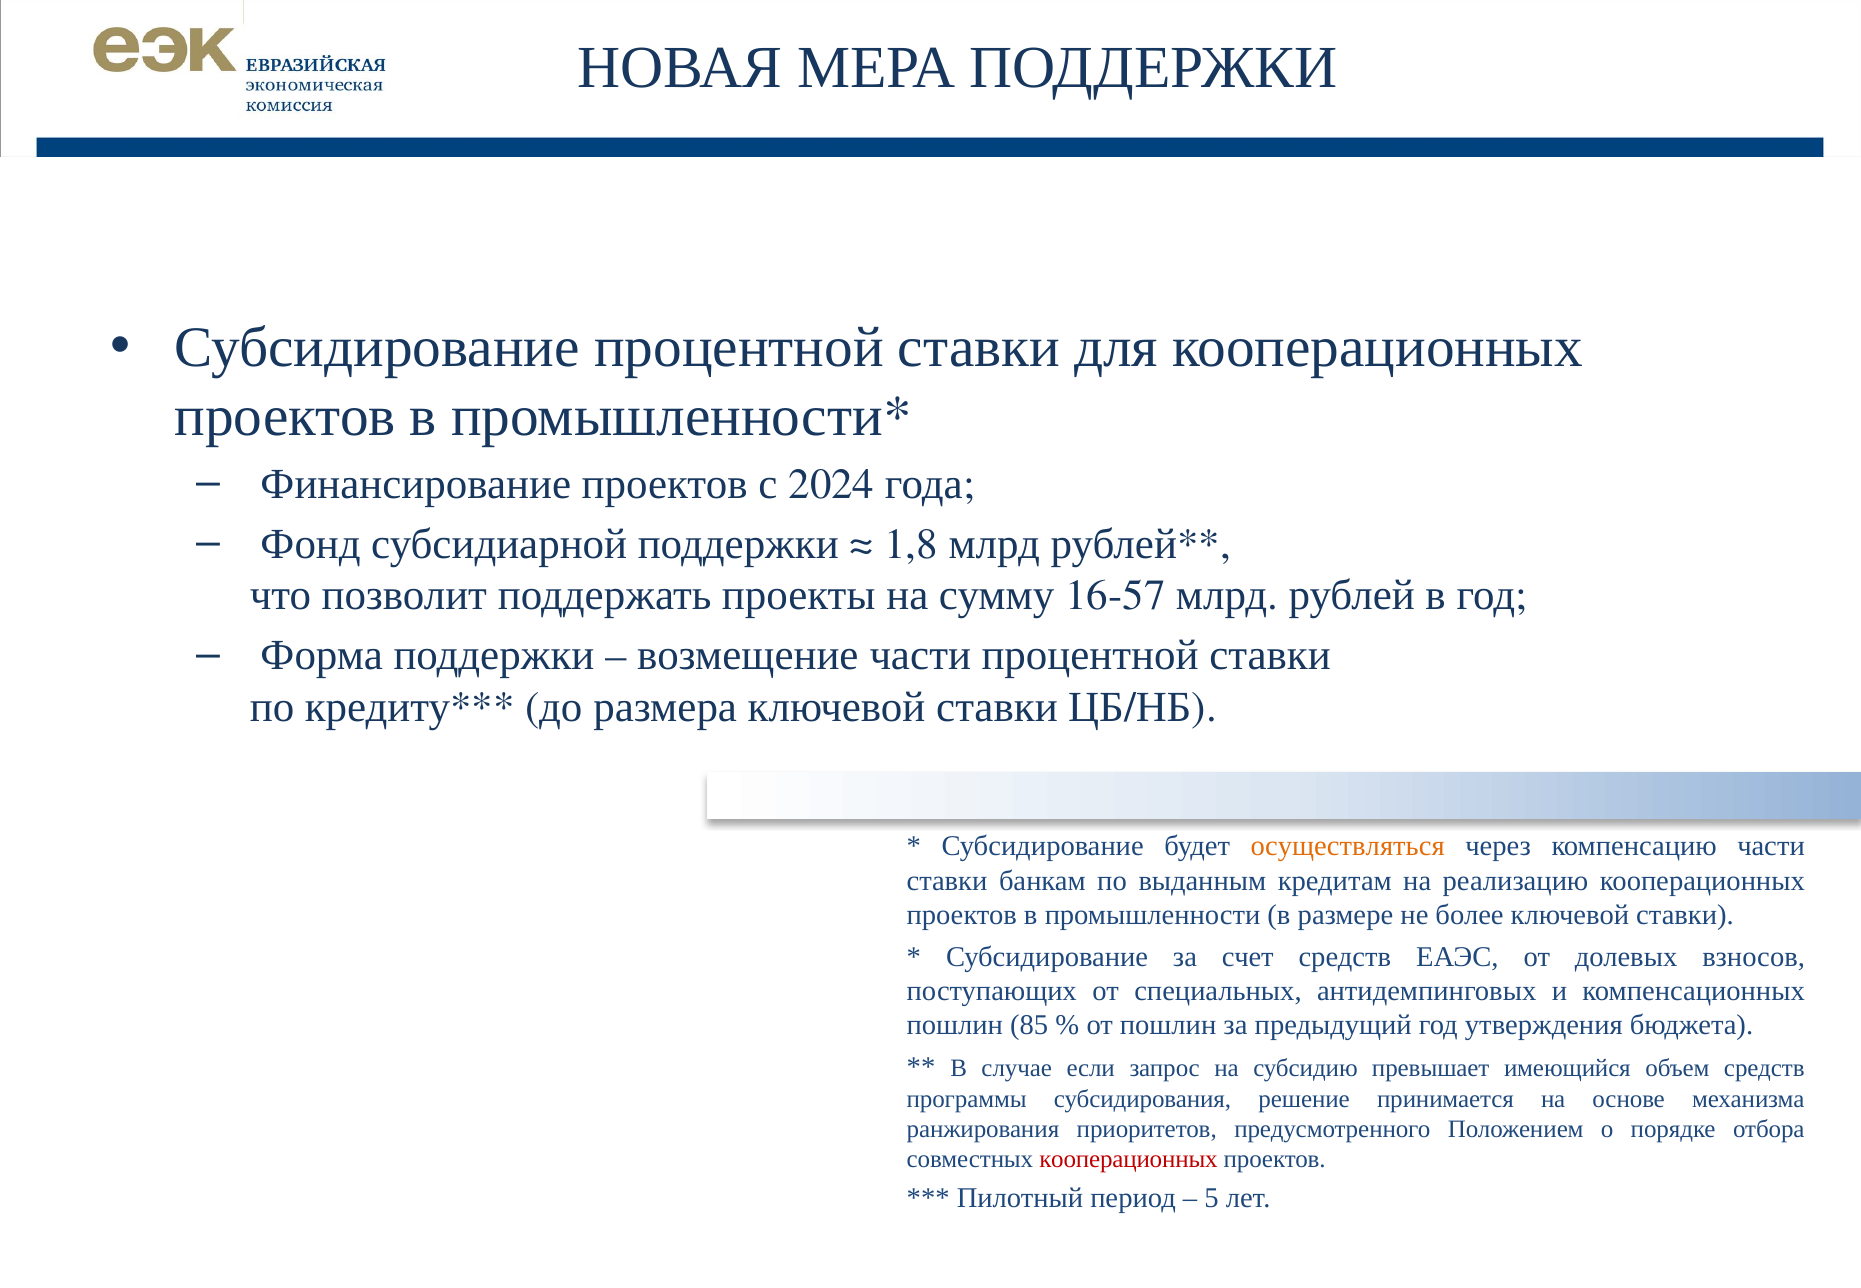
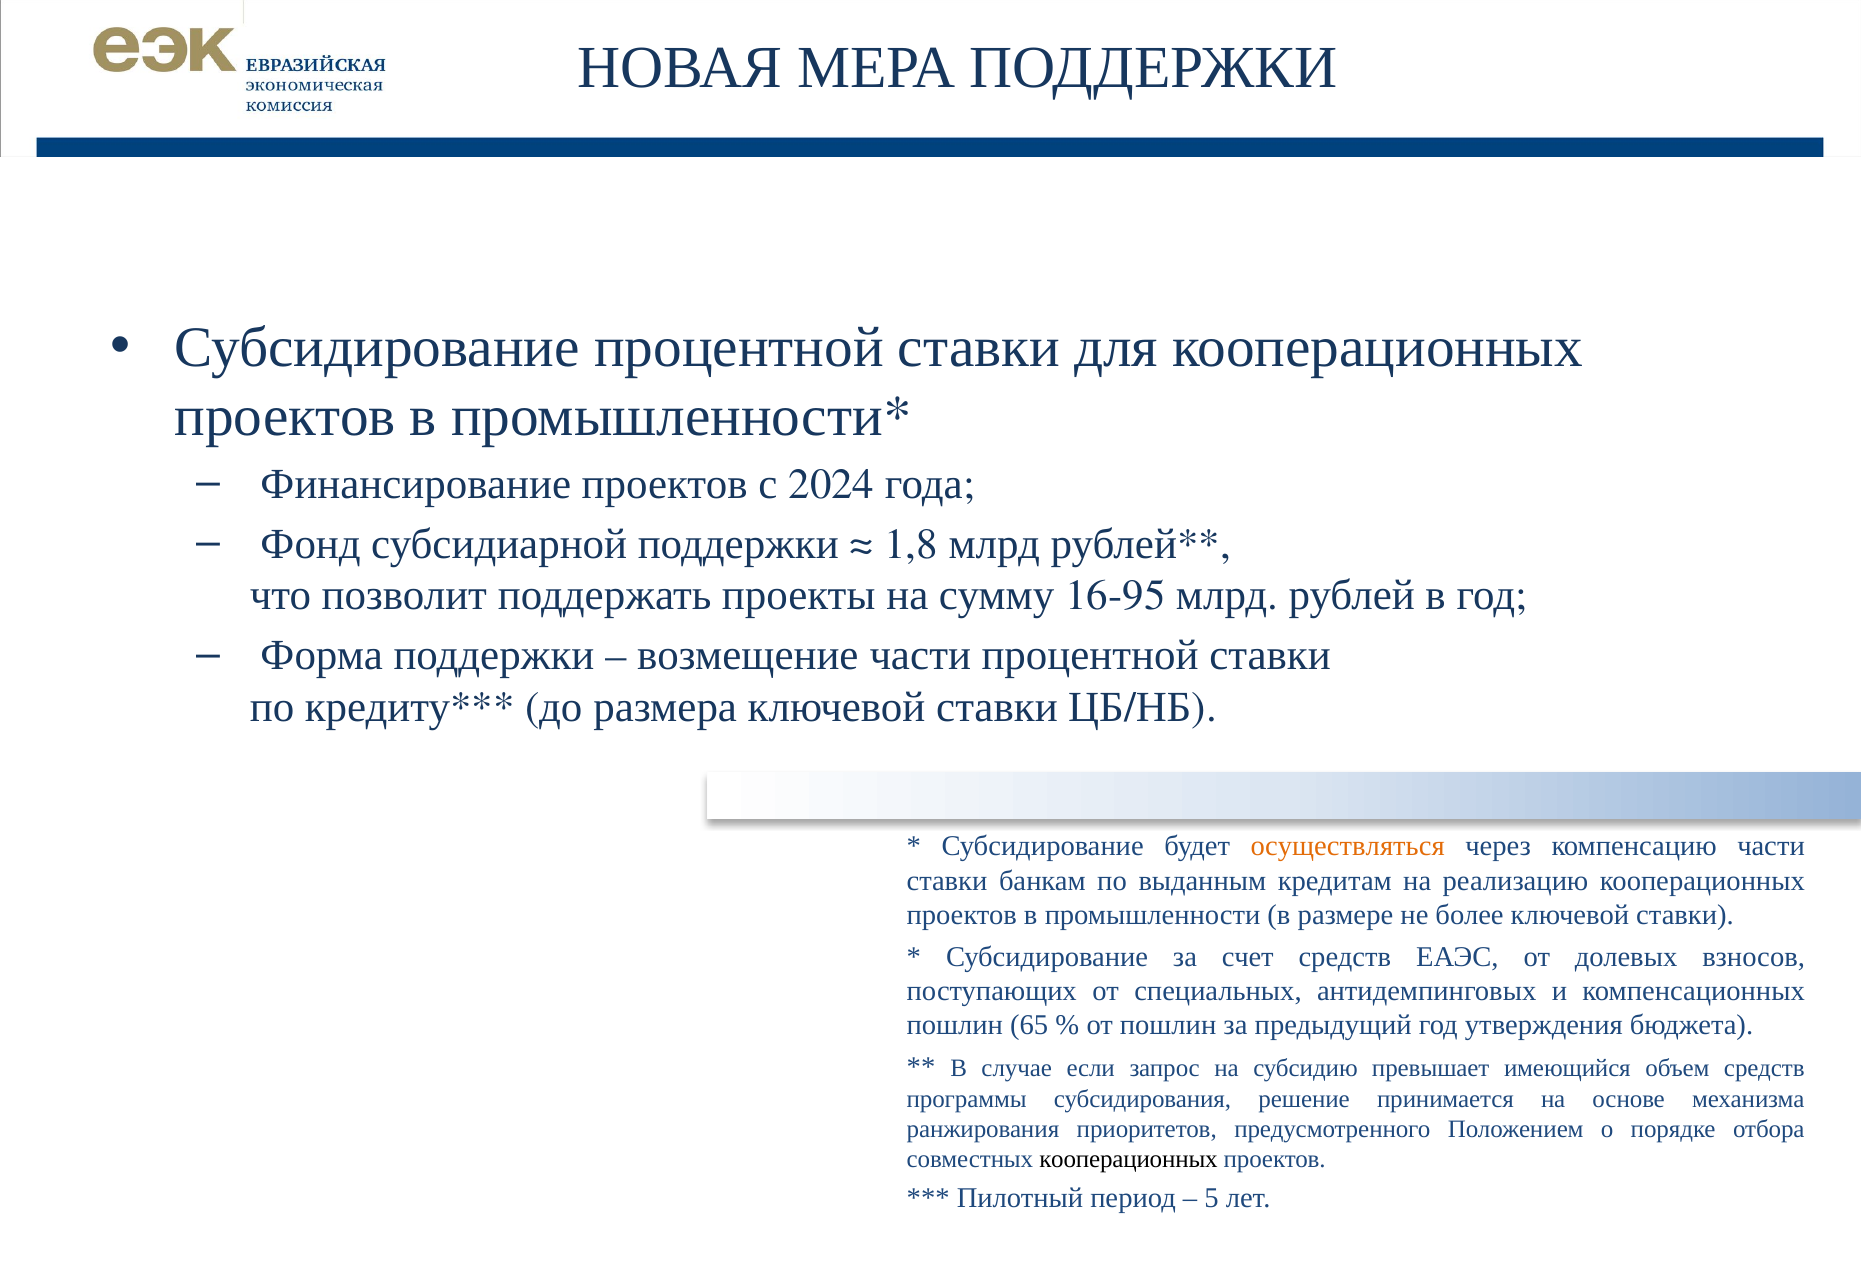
16-57: 16-57 -> 16-95
85: 85 -> 65
кооперационных at (1128, 1159) colour: red -> black
